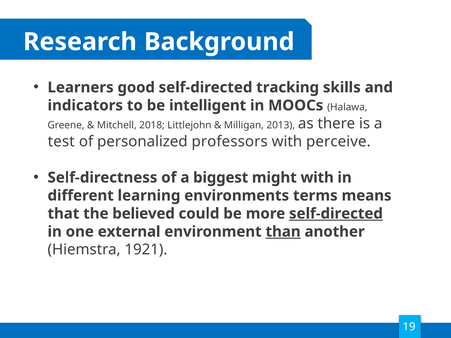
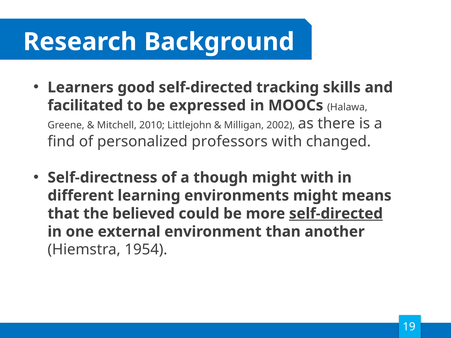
indicators: indicators -> facilitated
intelligent: intelligent -> expressed
2018: 2018 -> 2010
2013: 2013 -> 2002
test: test -> find
perceive: perceive -> changed
biggest: biggest -> though
environments terms: terms -> might
than underline: present -> none
1921: 1921 -> 1954
